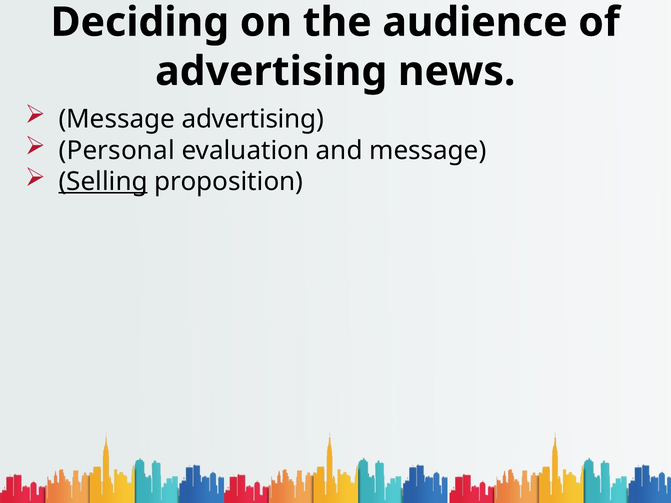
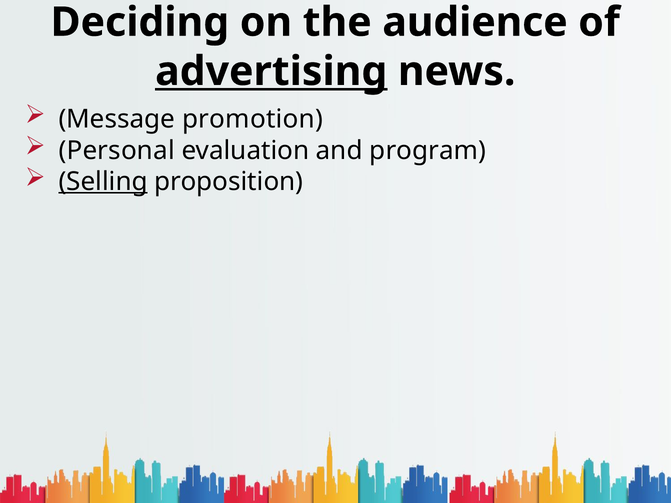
advertising at (271, 71) underline: none -> present
Message advertising: advertising -> promotion
and message: message -> program
